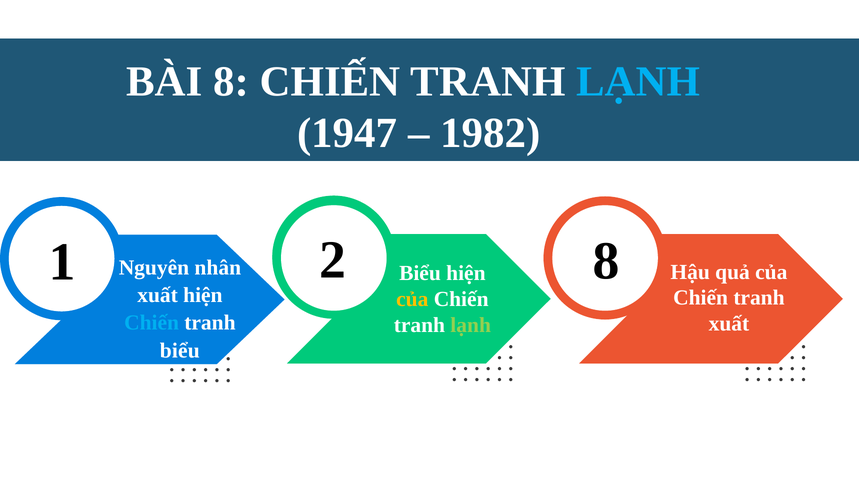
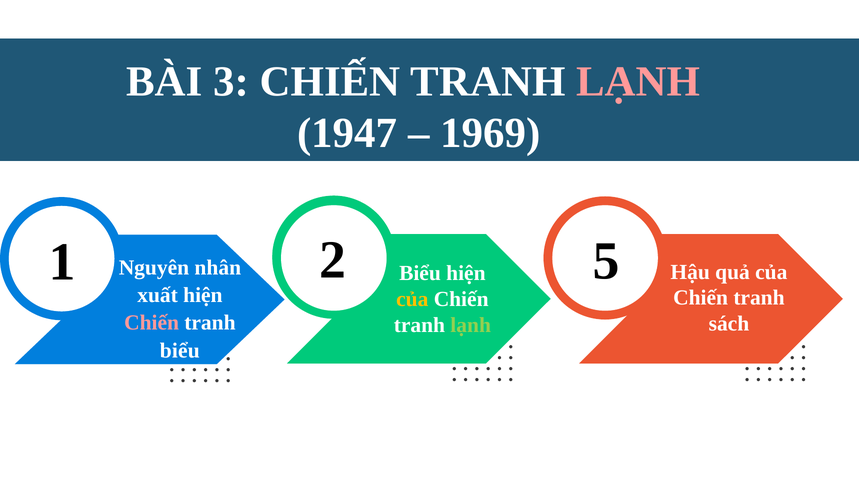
BÀI 8: 8 -> 3
LẠNH at (638, 82) colour: light blue -> pink
1982: 1982 -> 1969
2 8: 8 -> 5
Chiến at (152, 323) colour: light blue -> pink
xuất at (729, 324): xuất -> sách
